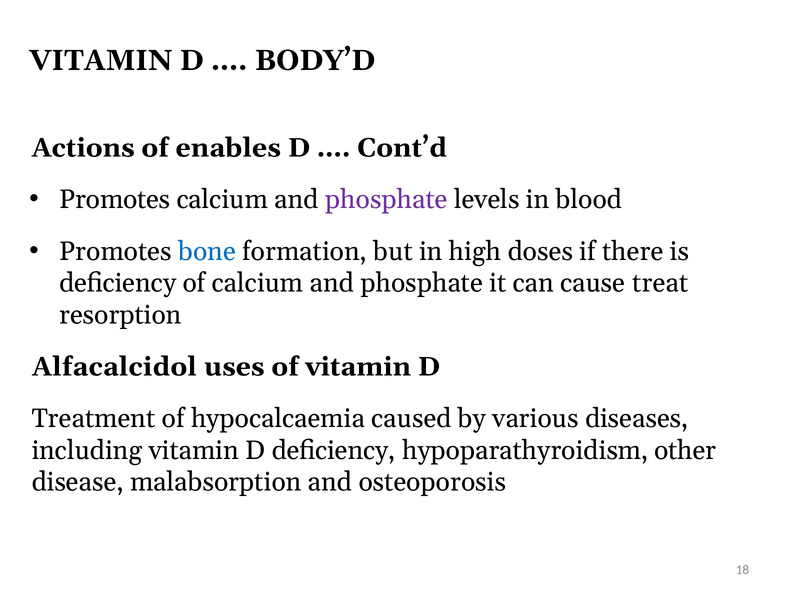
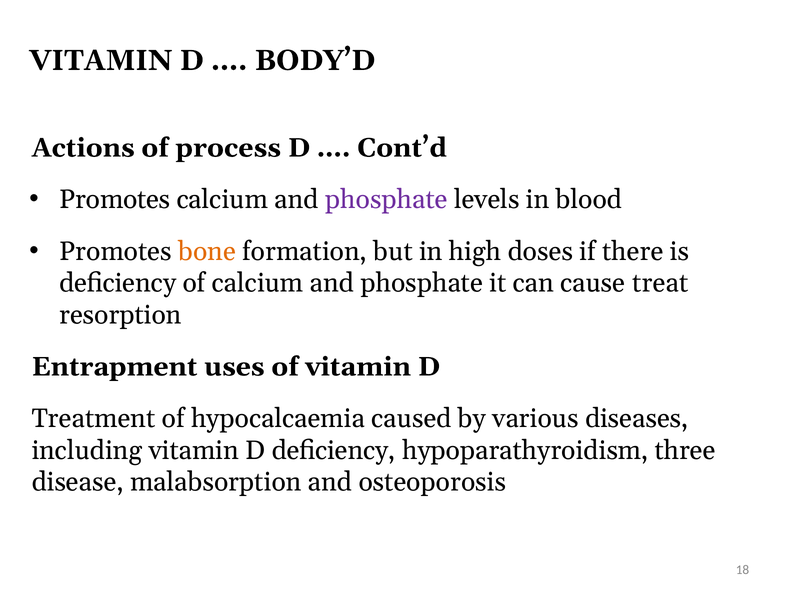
enables: enables -> process
bone colour: blue -> orange
Alfacalcidol: Alfacalcidol -> Entrapment
other: other -> three
